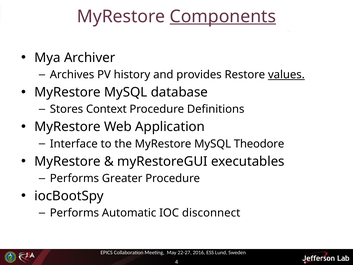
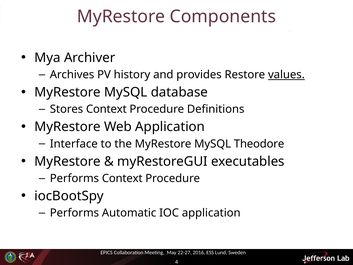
Components underline: present -> none
Performs Greater: Greater -> Context
IOC disconnect: disconnect -> application
